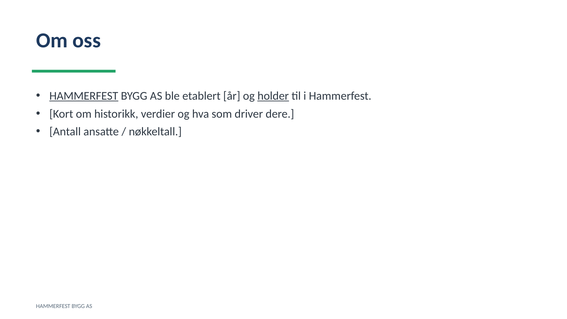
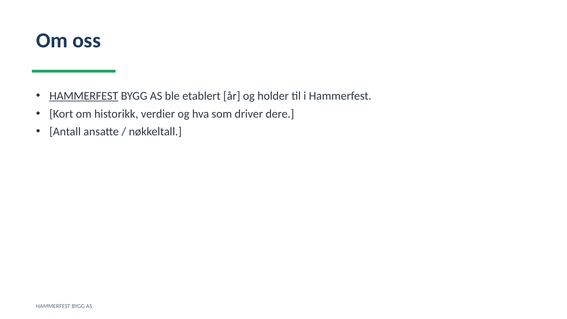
holder underline: present -> none
